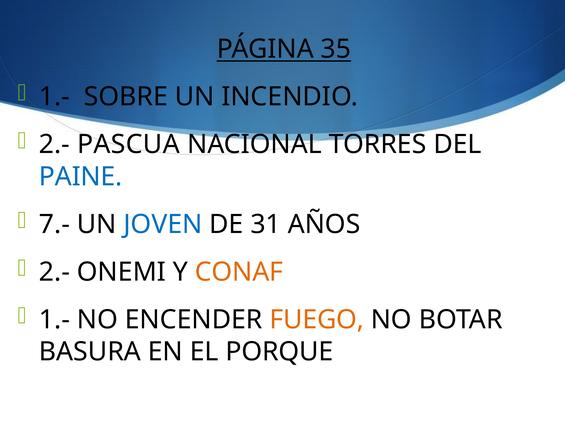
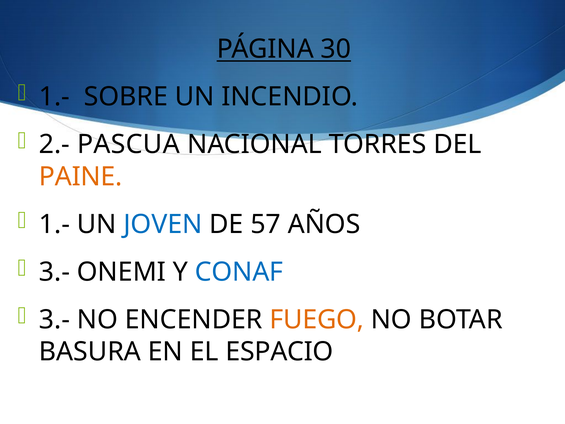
35: 35 -> 30
PAINE colour: blue -> orange
7.- at (54, 224): 7.- -> 1.-
31: 31 -> 57
2.- at (54, 272): 2.- -> 3.-
CONAF colour: orange -> blue
1.- at (54, 320): 1.- -> 3.-
PORQUE: PORQUE -> ESPACIO
